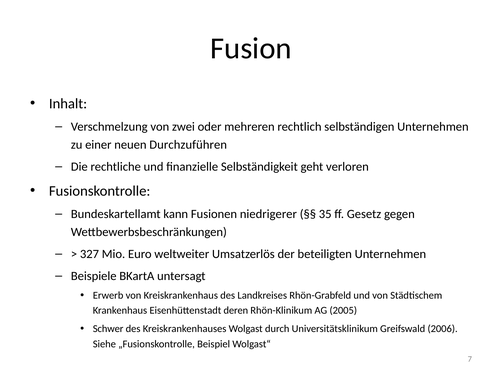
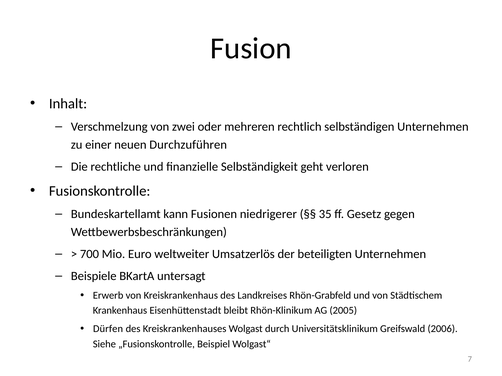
327: 327 -> 700
deren: deren -> bleibt
Schwer: Schwer -> Dürfen
